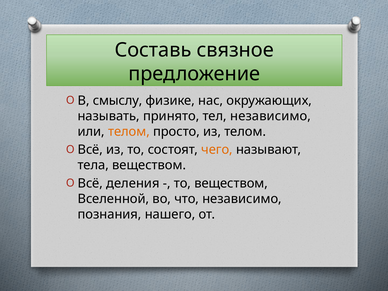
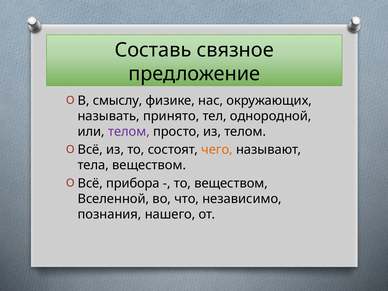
тел независимо: независимо -> однородной
телом at (129, 132) colour: orange -> purple
деления: деления -> прибора
